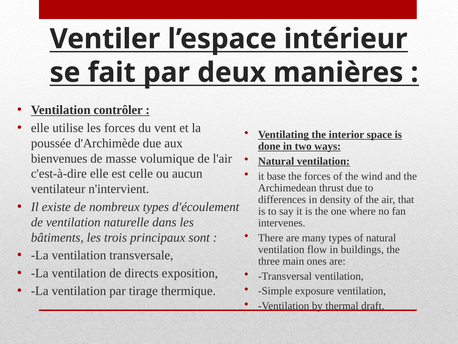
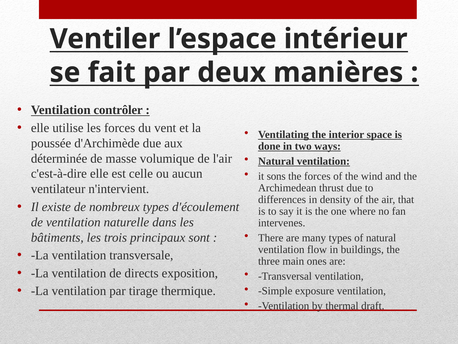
bienvenues: bienvenues -> déterminée
base: base -> sons
